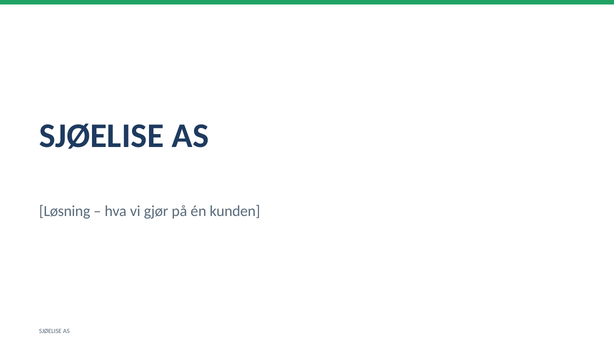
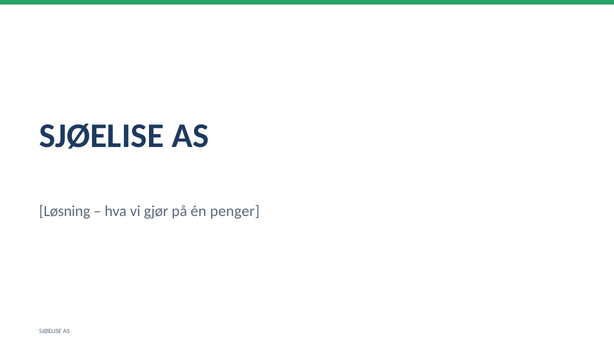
kunden: kunden -> penger
